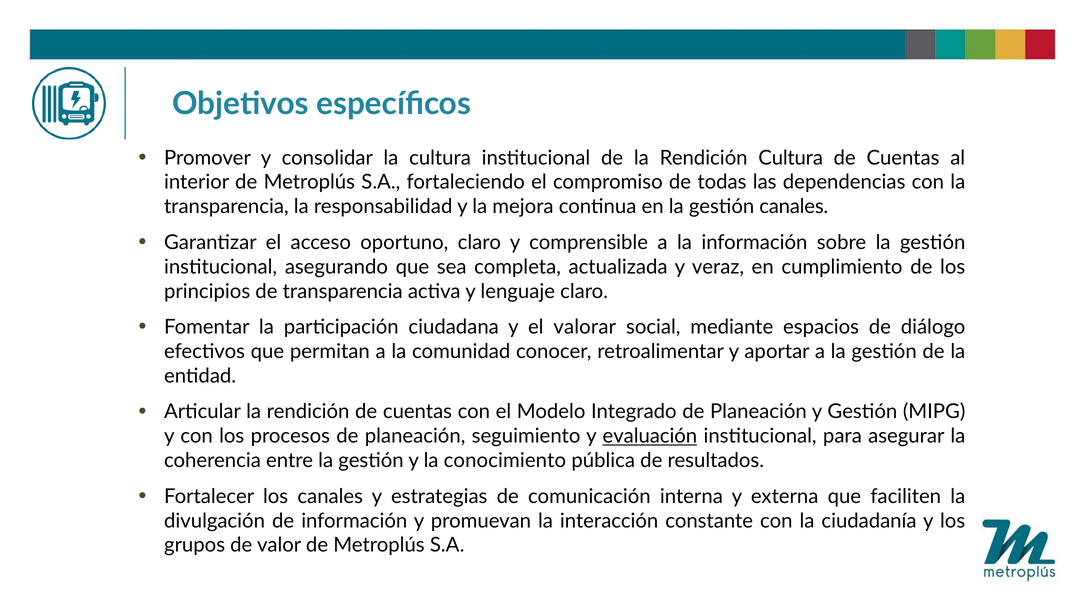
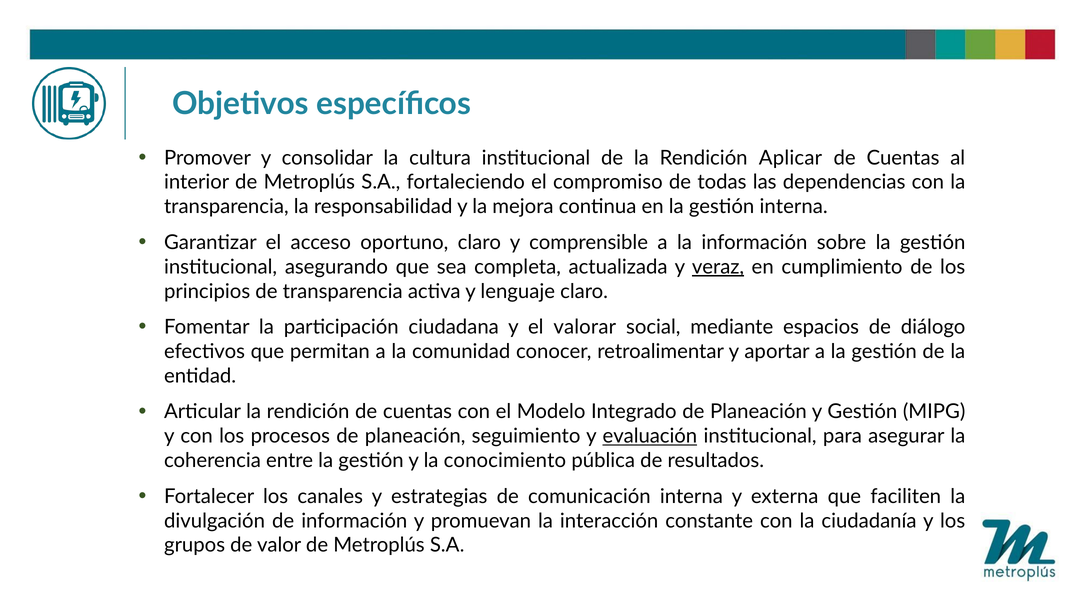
Rendición Cultura: Cultura -> Aplicar
gestión canales: canales -> interna
veraz underline: none -> present
